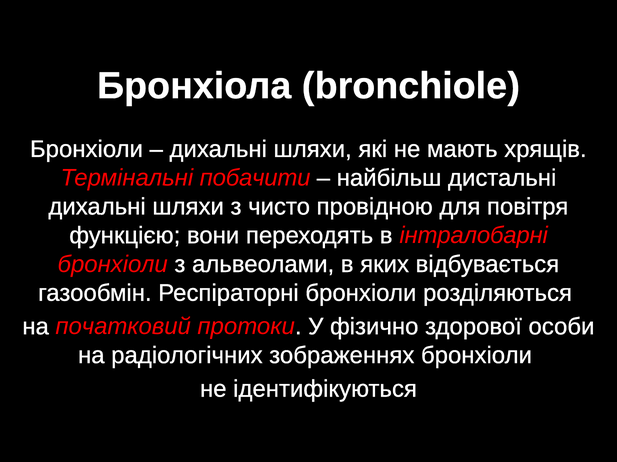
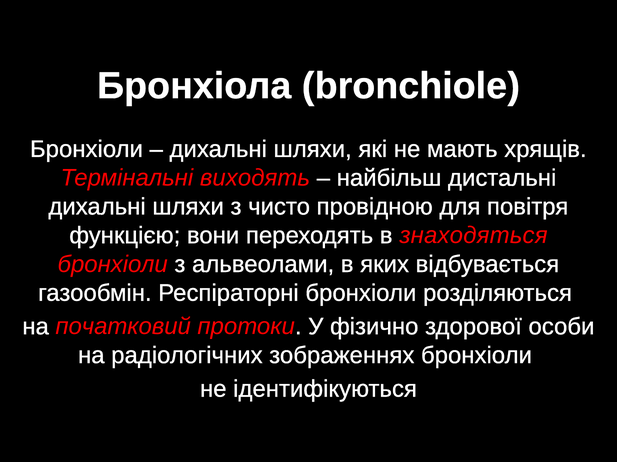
побачити: побачити -> виходять
інтралобарні: інтралобарні -> знаходяться
